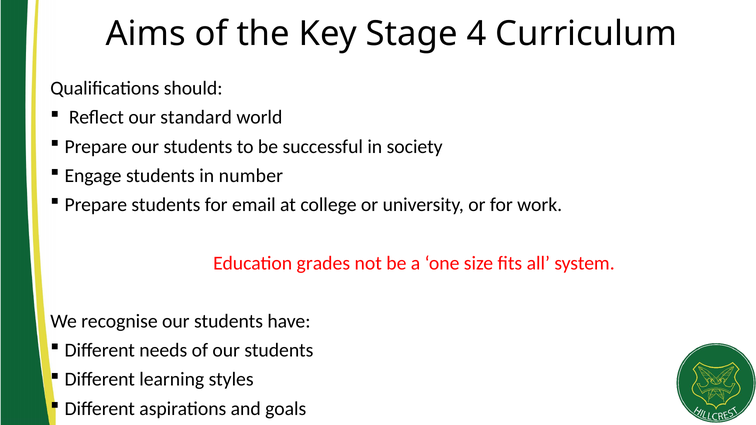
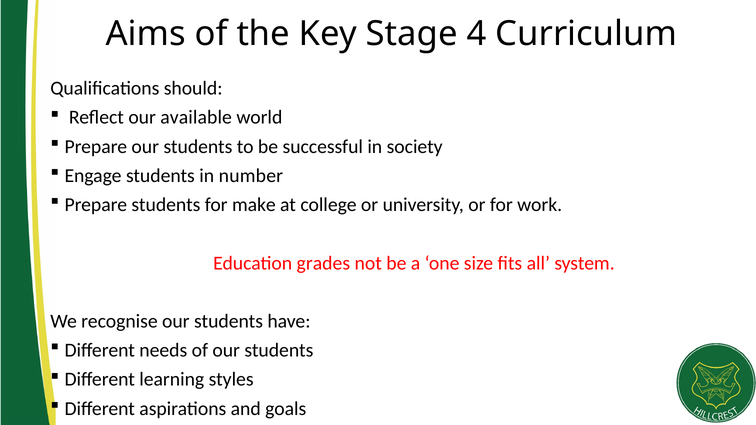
standard: standard -> available
email: email -> make
